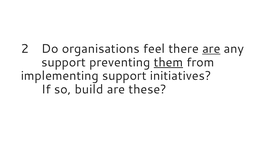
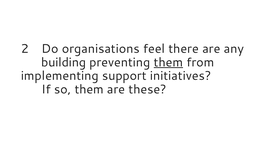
are at (211, 49) underline: present -> none
support at (64, 62): support -> building
so build: build -> them
